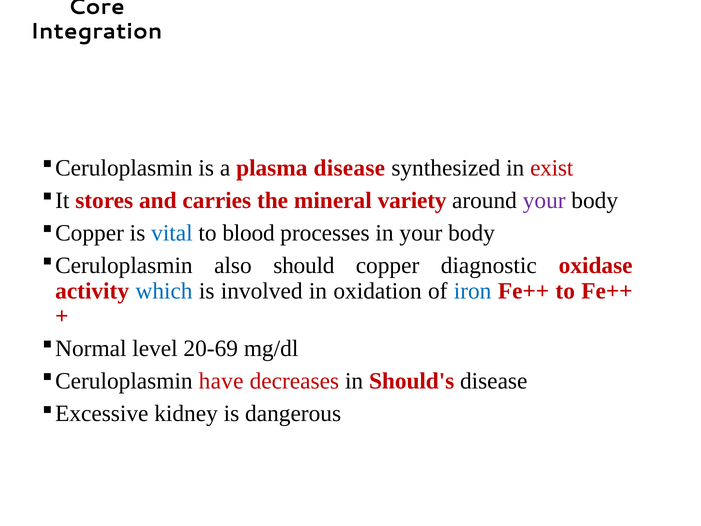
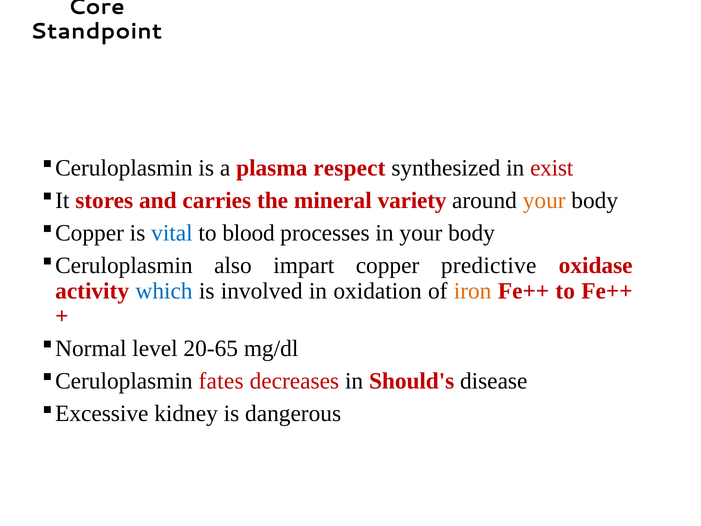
Integration: Integration -> Standpoint
plasma disease: disease -> respect
your at (544, 200) colour: purple -> orange
should: should -> impart
diagnostic: diagnostic -> predictive
iron colour: blue -> orange
20-69: 20-69 -> 20-65
have: have -> fates
